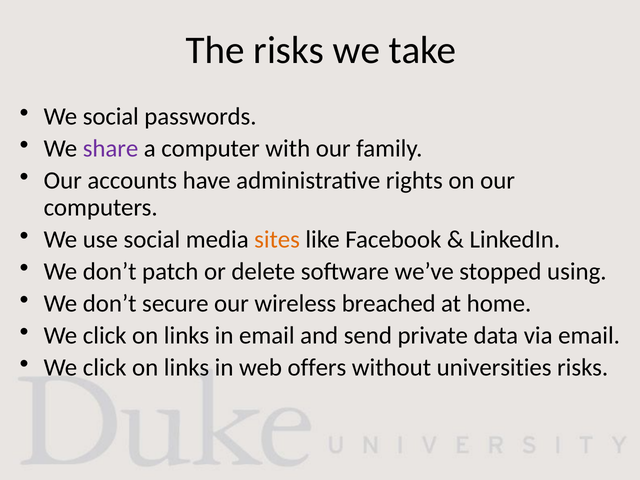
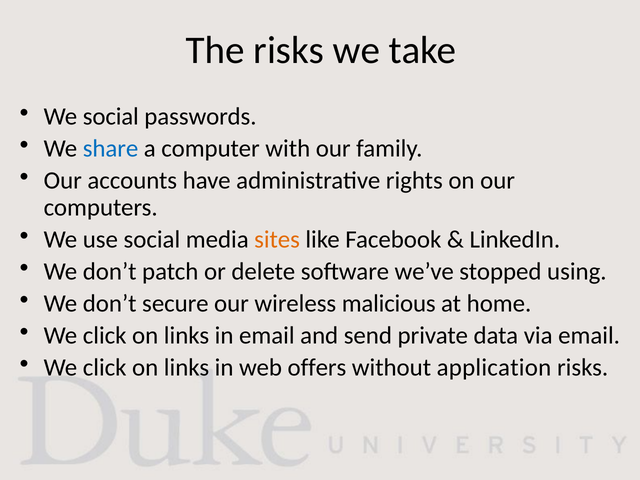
share colour: purple -> blue
breached: breached -> malicious
universities: universities -> application
